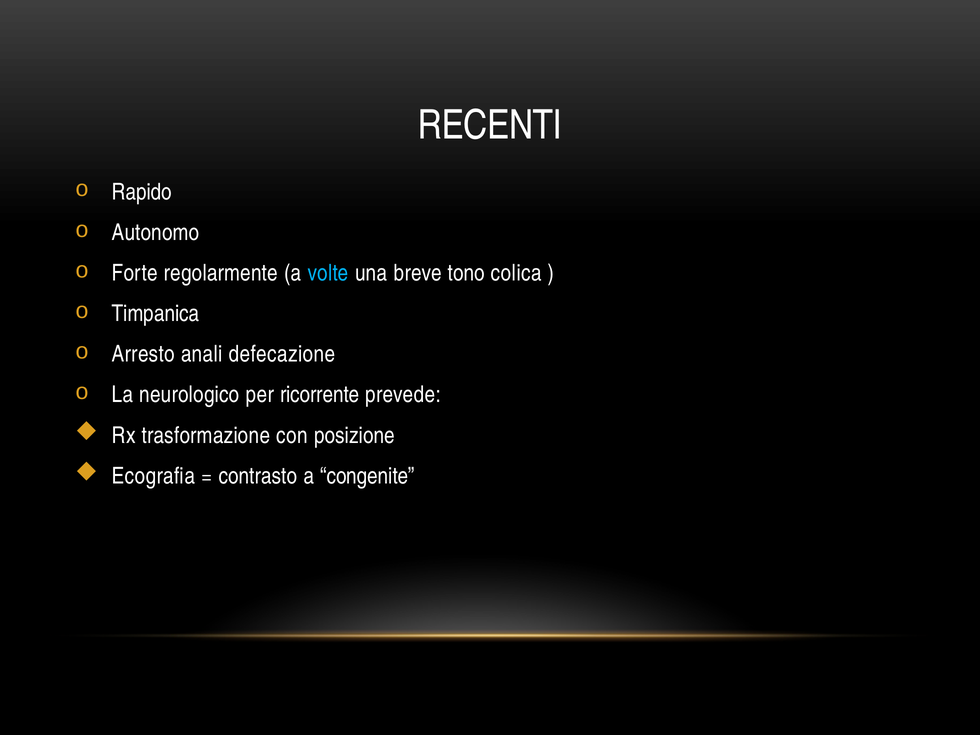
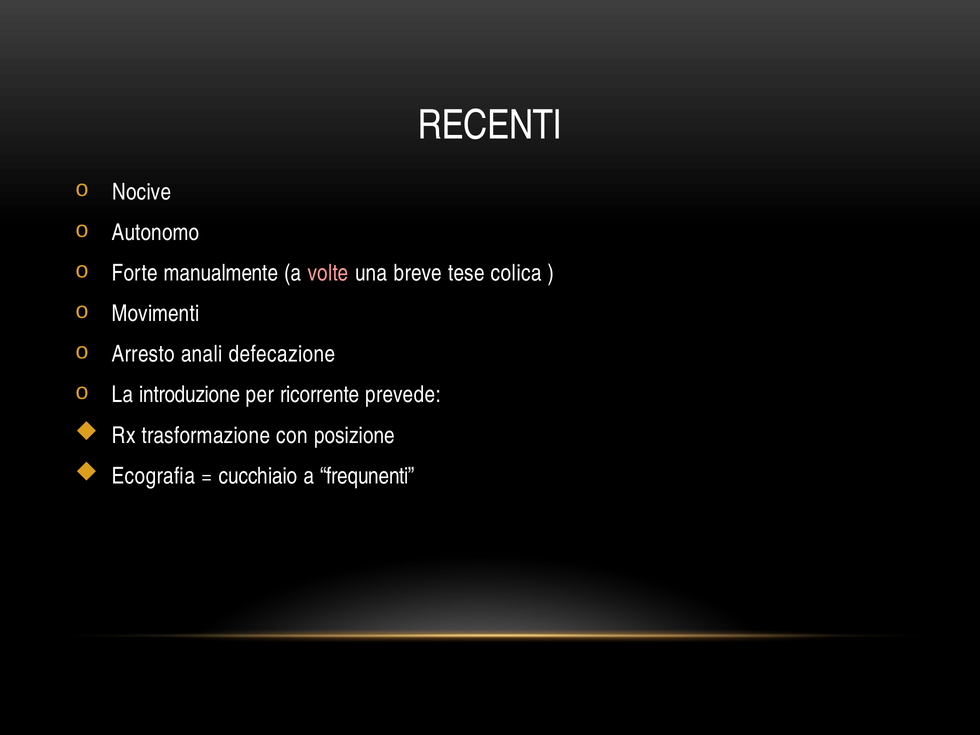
Rapido: Rapido -> Nocive
regolarmente: regolarmente -> manualmente
volte colour: light blue -> pink
tono: tono -> tese
Timpanica: Timpanica -> Movimenti
neurologico: neurologico -> introduzione
contrasto: contrasto -> cucchiaio
congenite: congenite -> frequnenti
